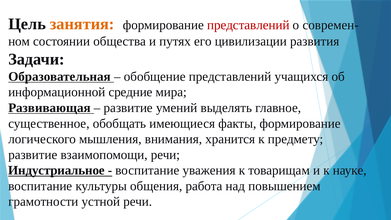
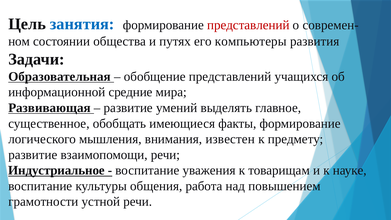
занятия colour: orange -> blue
цивилизации: цивилизации -> компьютеры
хранится: хранится -> известен
